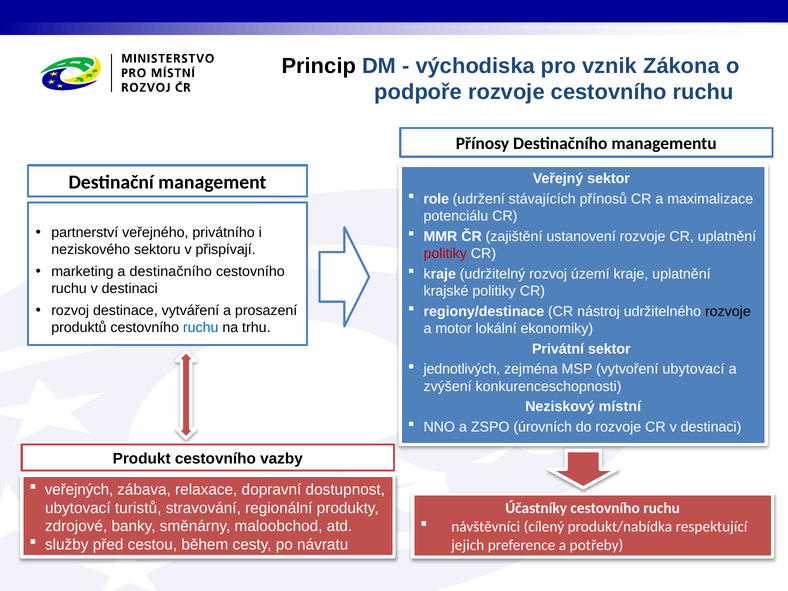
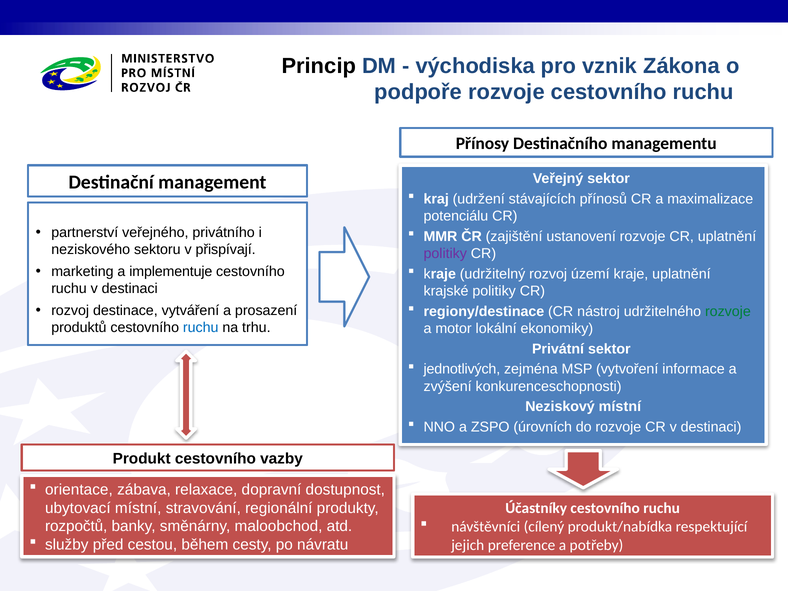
role: role -> kraj
politiky at (445, 254) colour: red -> purple
a destinačního: destinačního -> implementuje
rozvoje at (728, 311) colour: black -> green
vytvoření ubytovací: ubytovací -> informace
veřejných: veřejných -> orientace
ubytovací turistů: turistů -> místní
zdrojové: zdrojové -> rozpočtů
